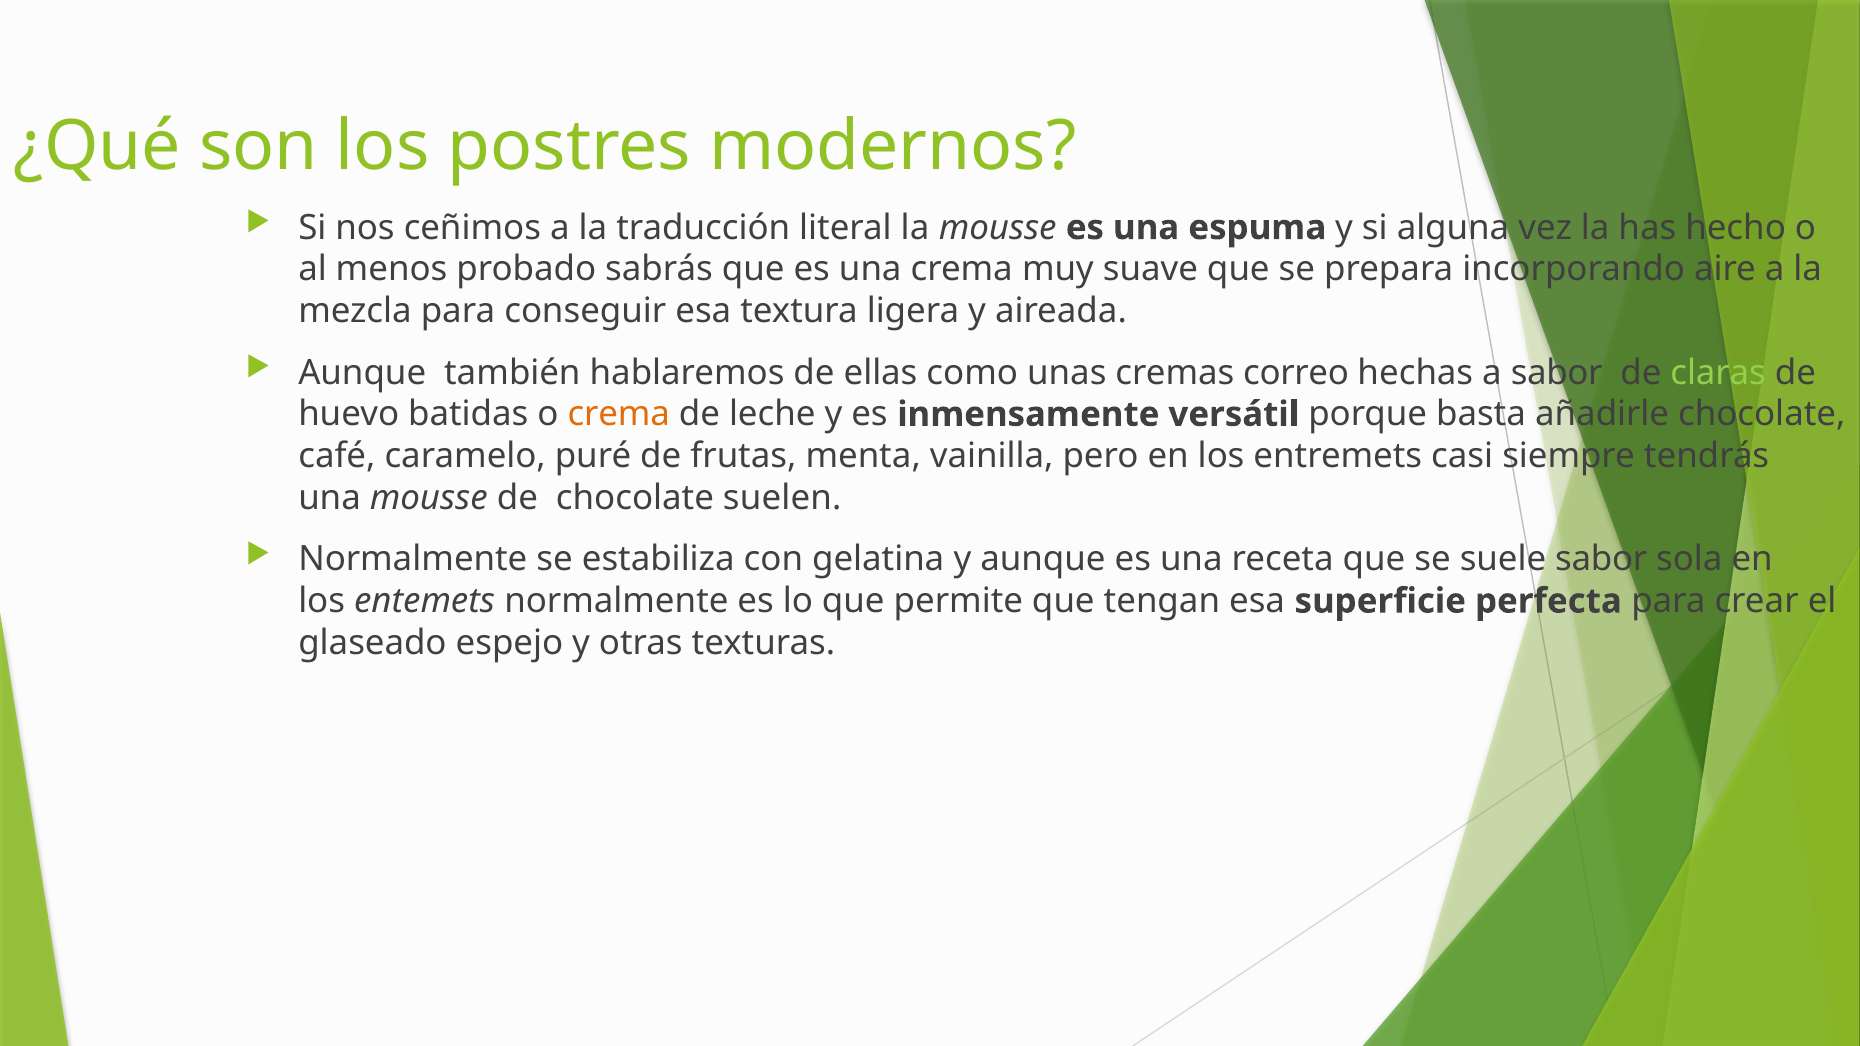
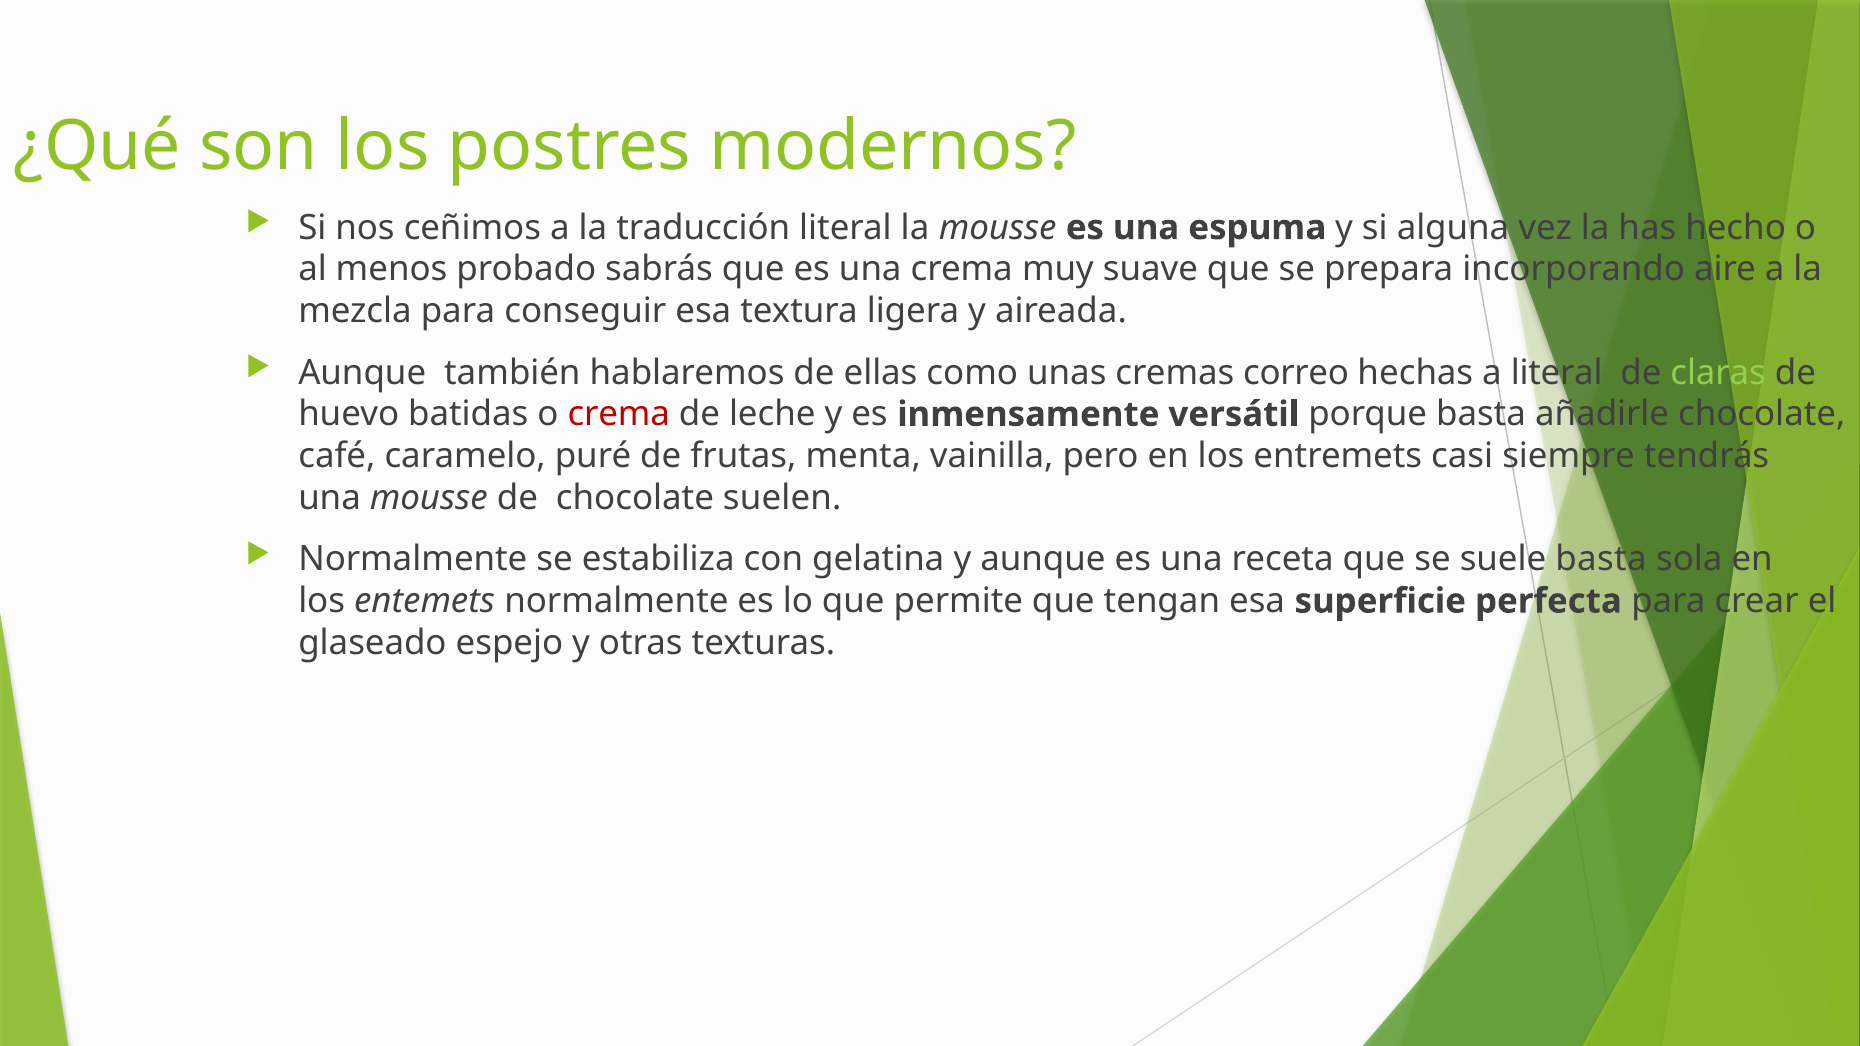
a sabor: sabor -> literal
crema at (619, 414) colour: orange -> red
suele sabor: sabor -> basta
